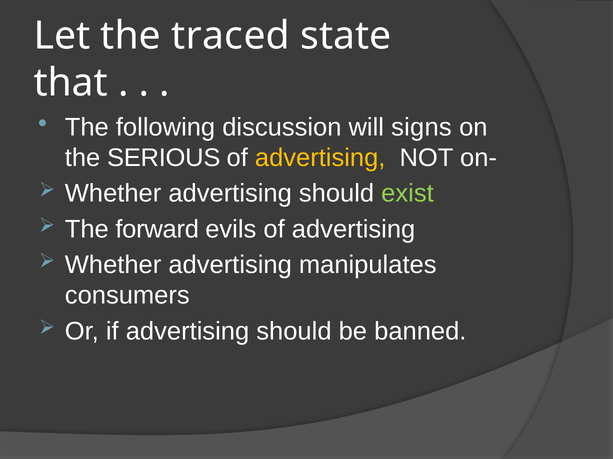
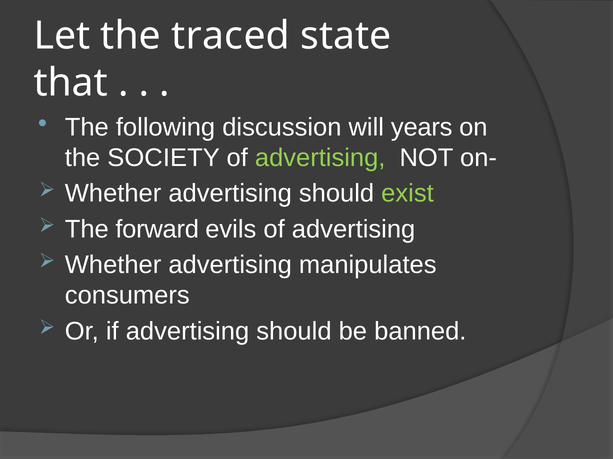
signs: signs -> years
SERIOUS: SERIOUS -> SOCIETY
advertising at (320, 158) colour: yellow -> light green
